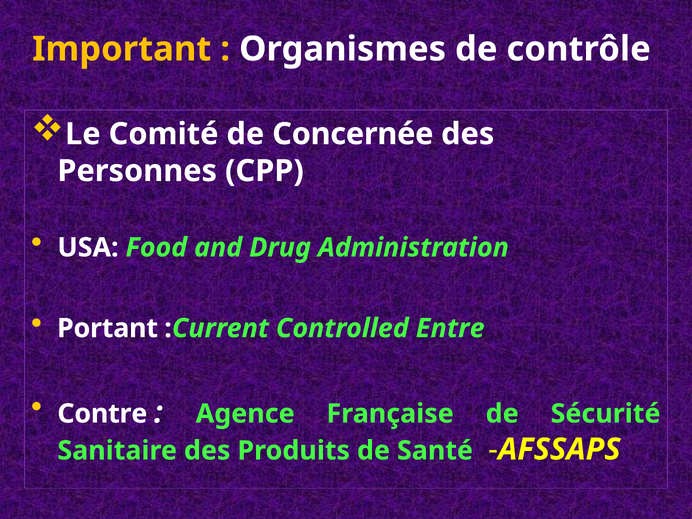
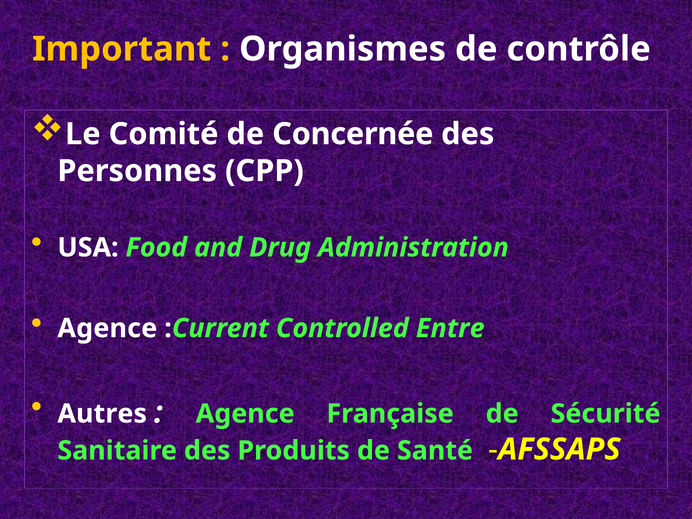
Portant at (108, 328): Portant -> Agence
Contre: Contre -> Autres
